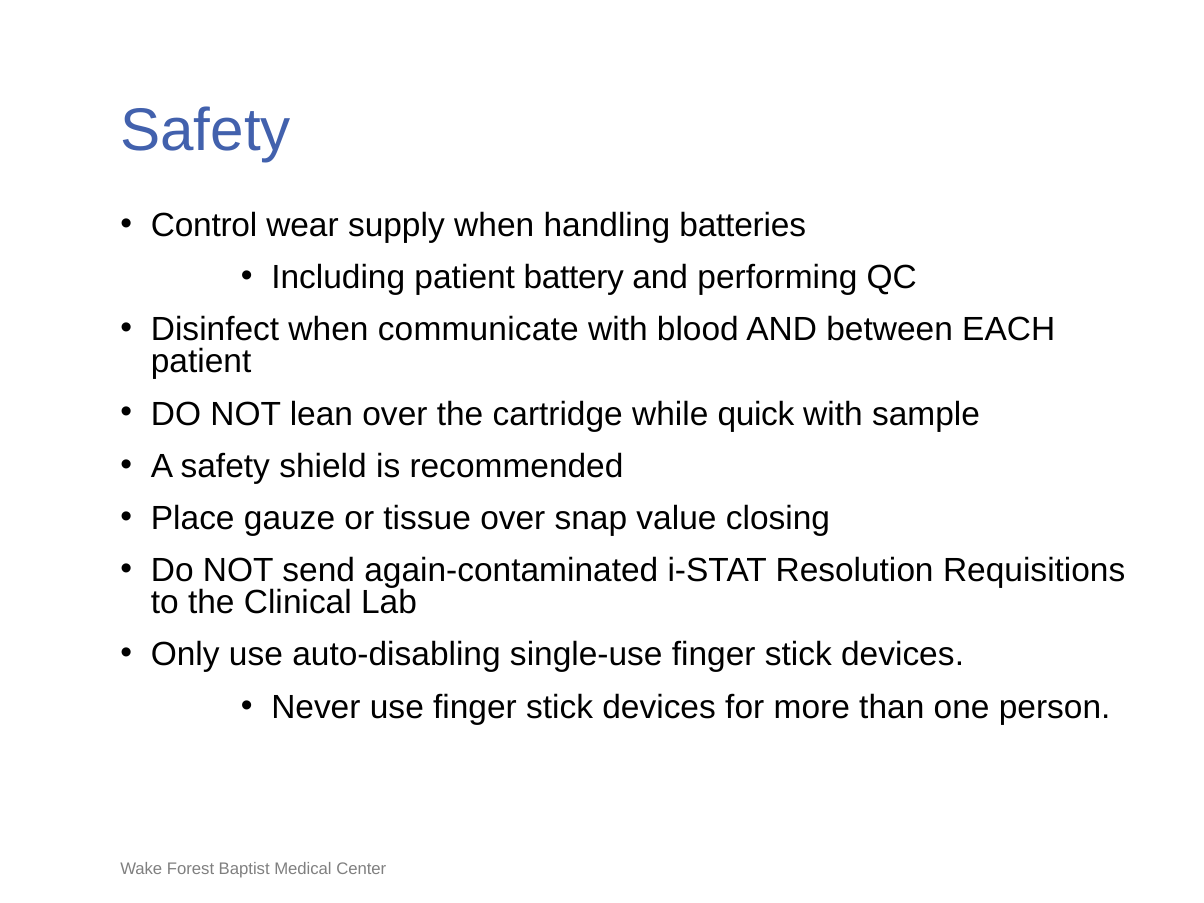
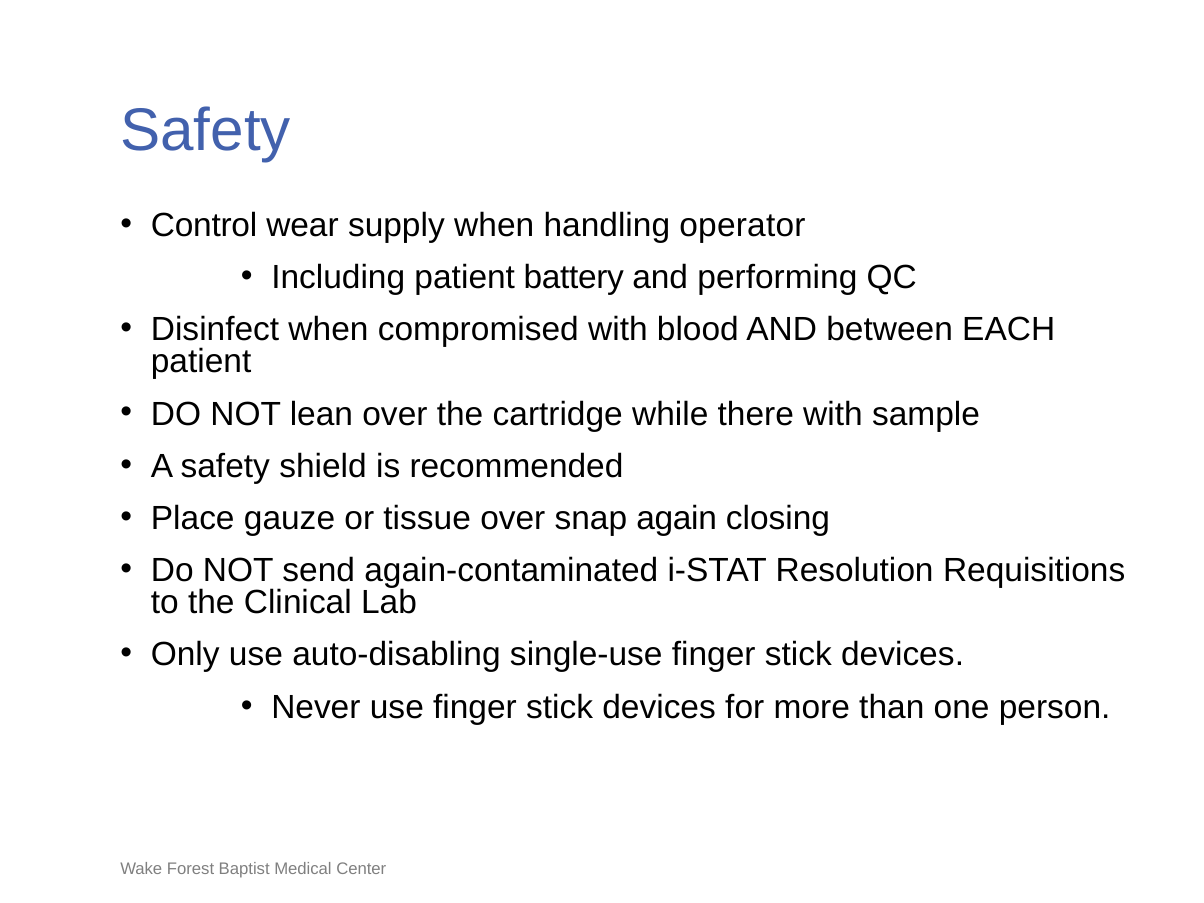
batteries: batteries -> operator
communicate: communicate -> compromised
quick: quick -> there
value: value -> again
